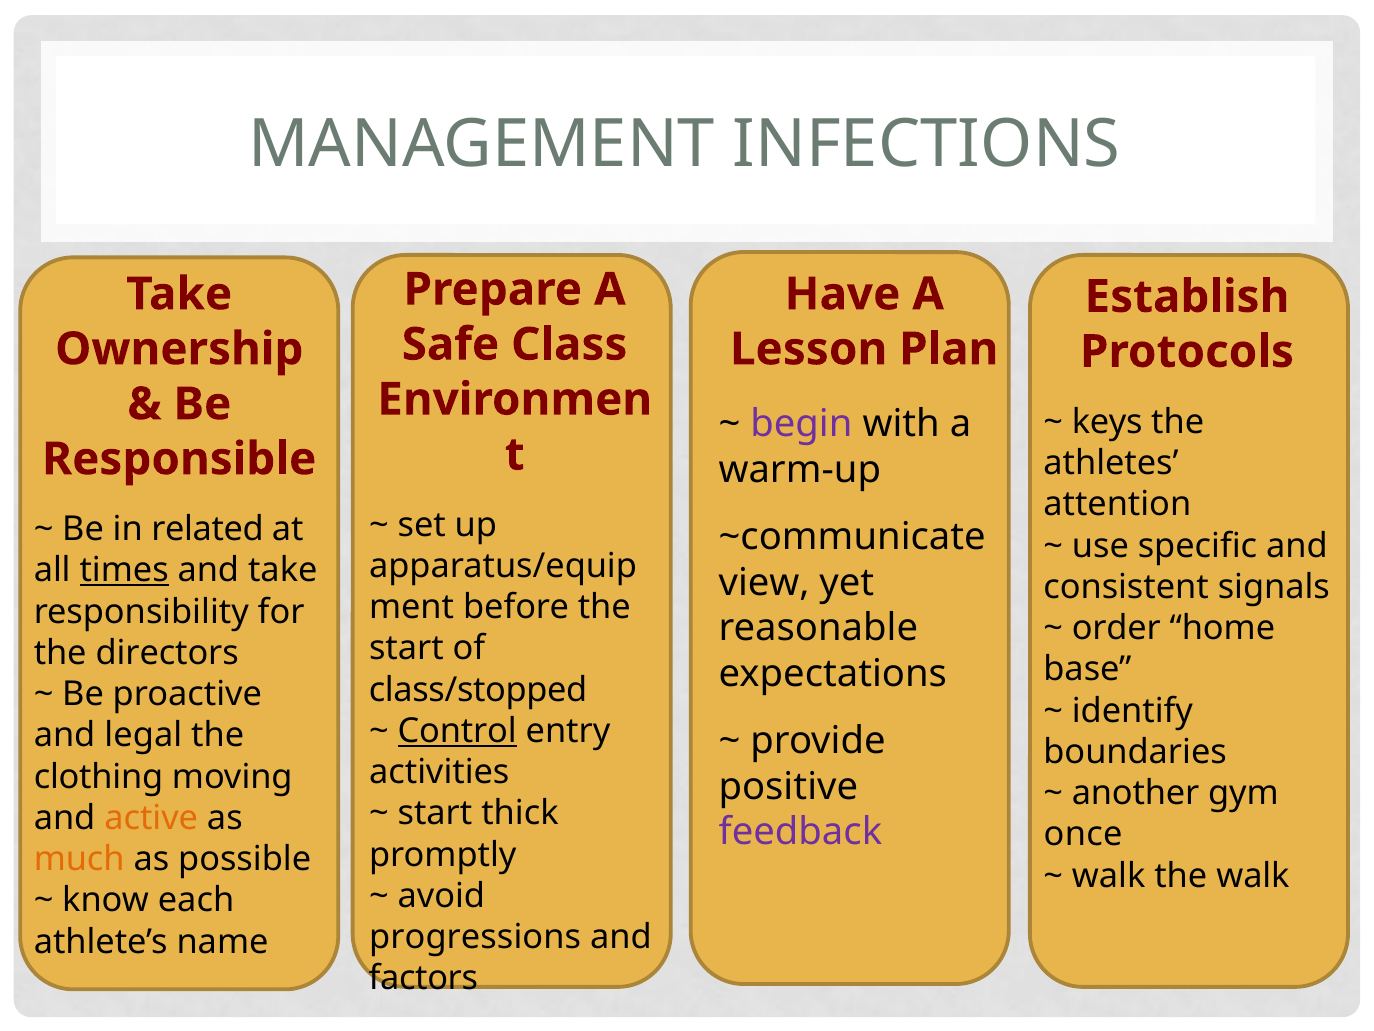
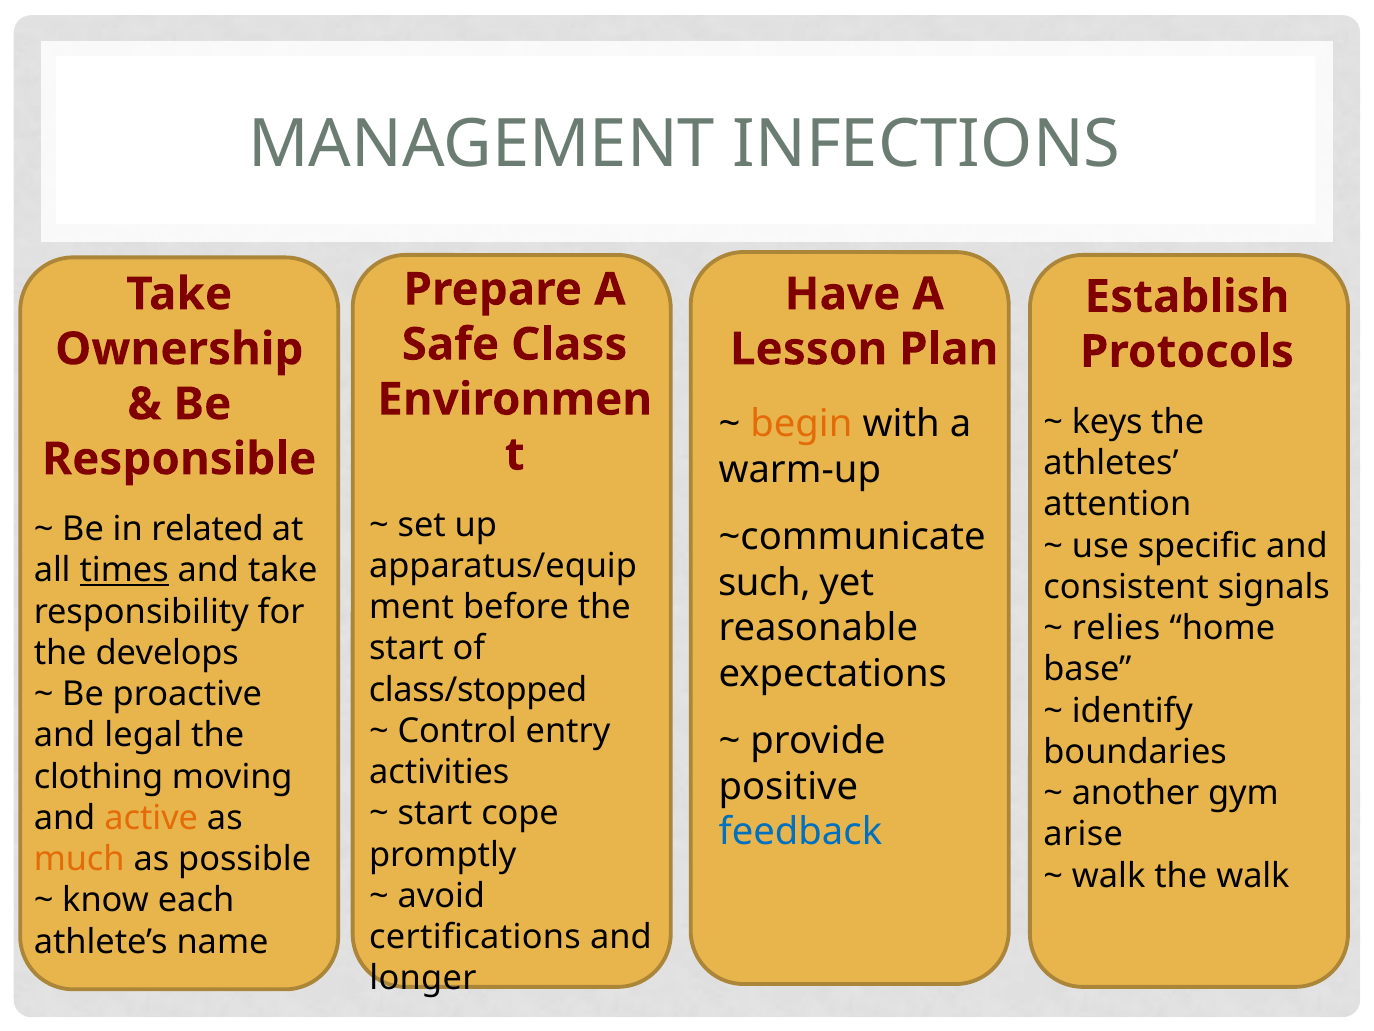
begin colour: purple -> orange
view: view -> such
order: order -> relies
directors: directors -> develops
Control underline: present -> none
thick: thick -> cope
feedback colour: purple -> blue
once: once -> arise
progressions: progressions -> certifications
factors: factors -> longer
